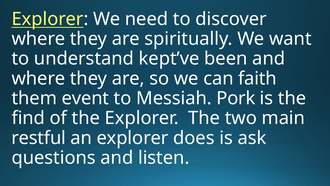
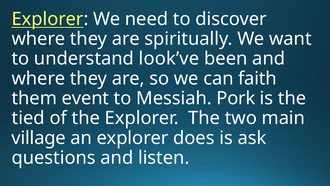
kept’ve: kept’ve -> look’ve
find: find -> tied
restful: restful -> village
